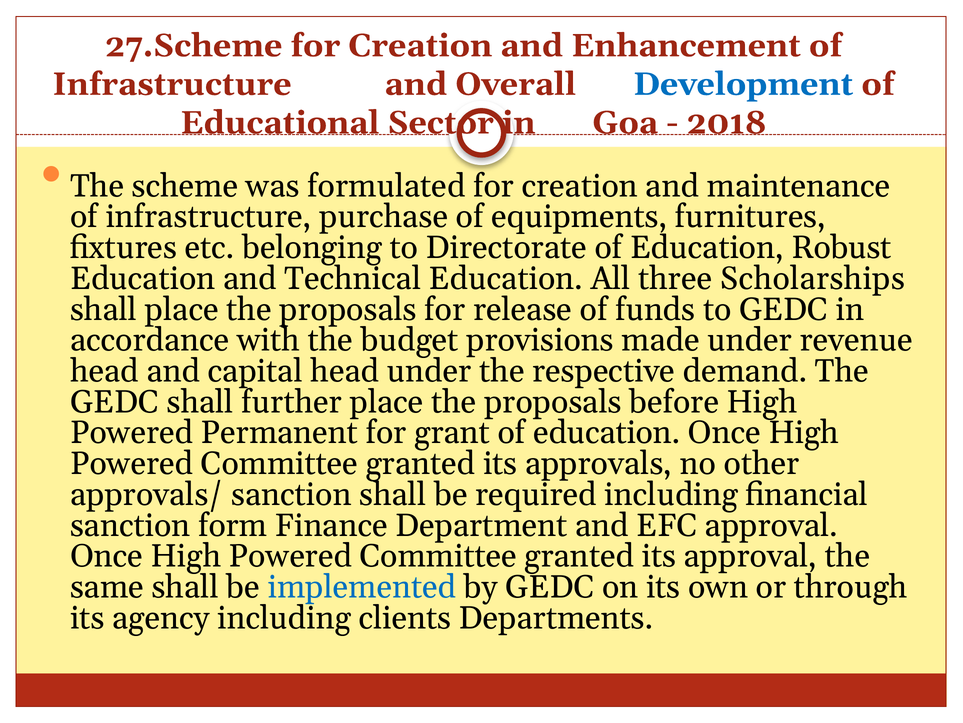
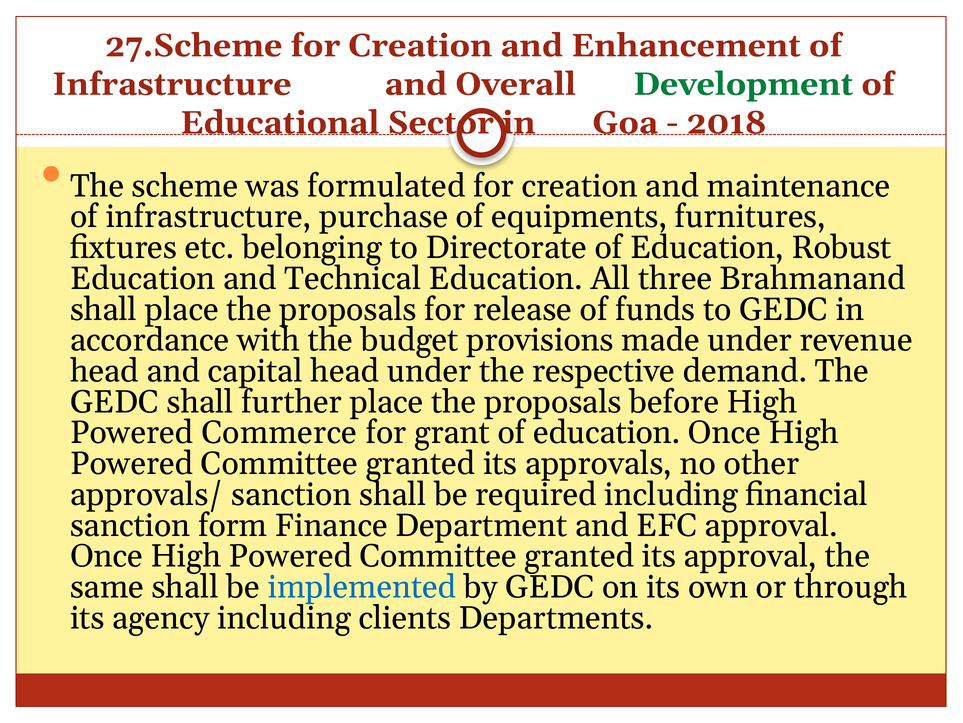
Development colour: blue -> green
Scholarships: Scholarships -> Brahmanand
Permanent: Permanent -> Commerce
